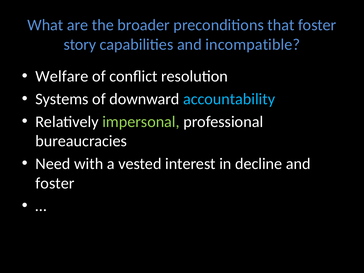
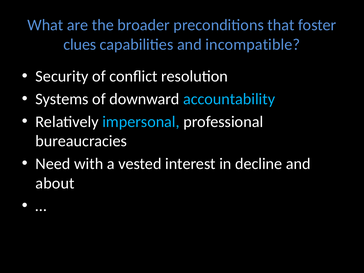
story: story -> clues
Welfare: Welfare -> Security
impersonal colour: light green -> light blue
foster at (55, 183): foster -> about
